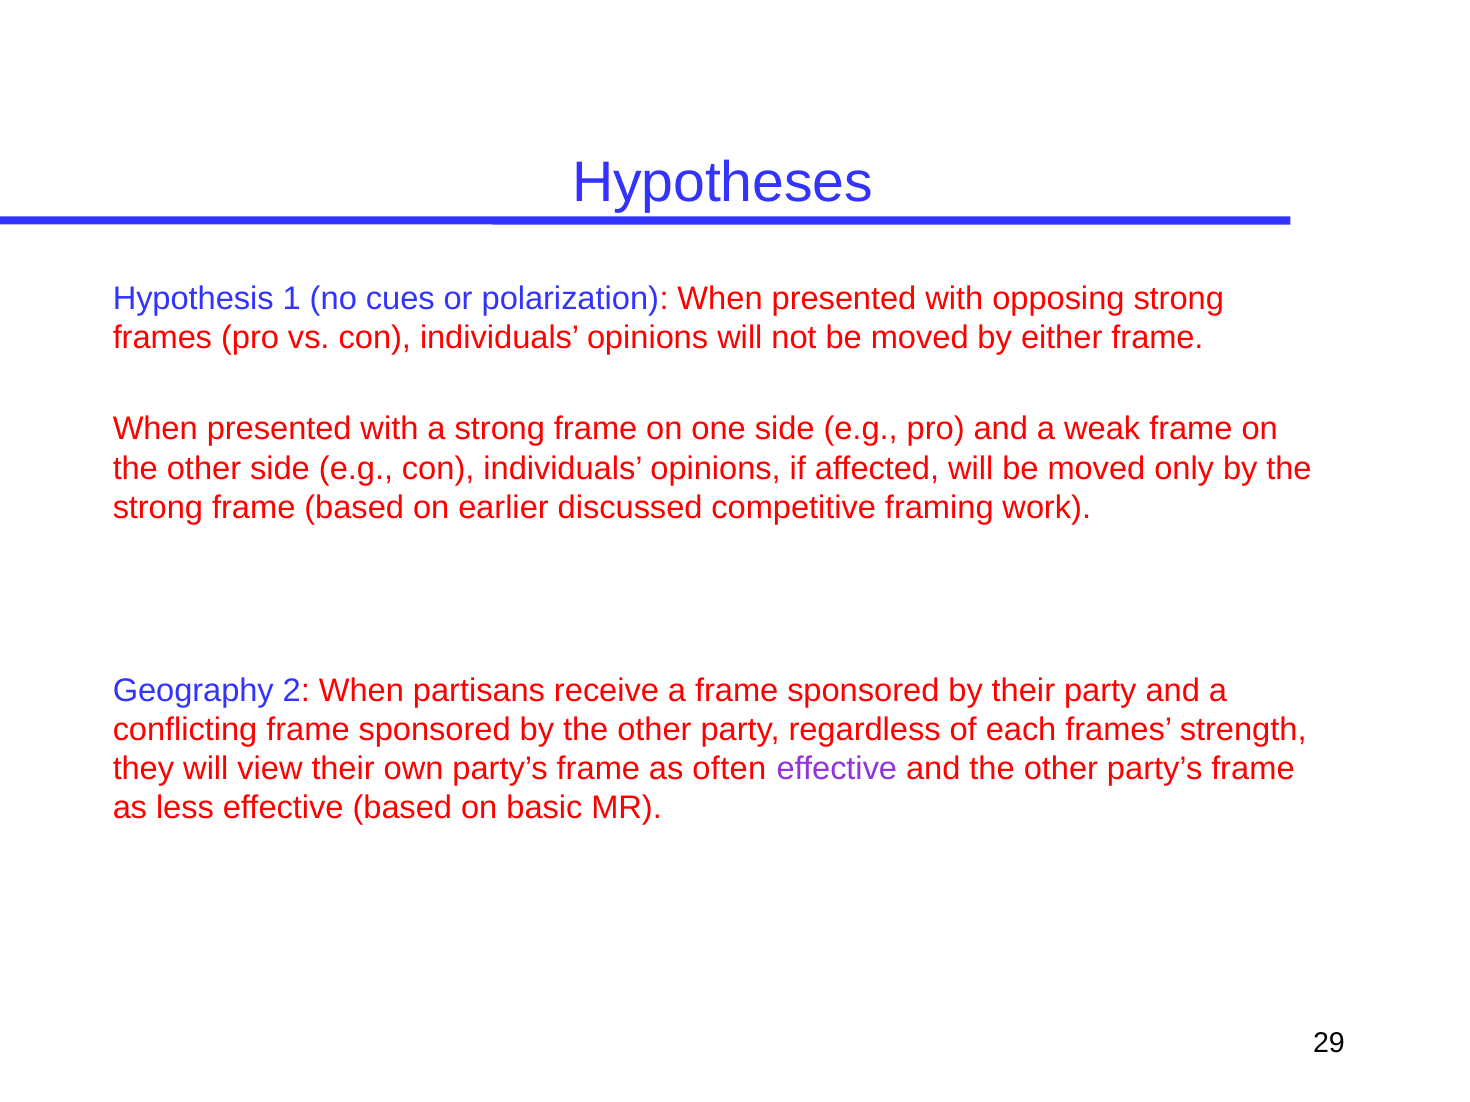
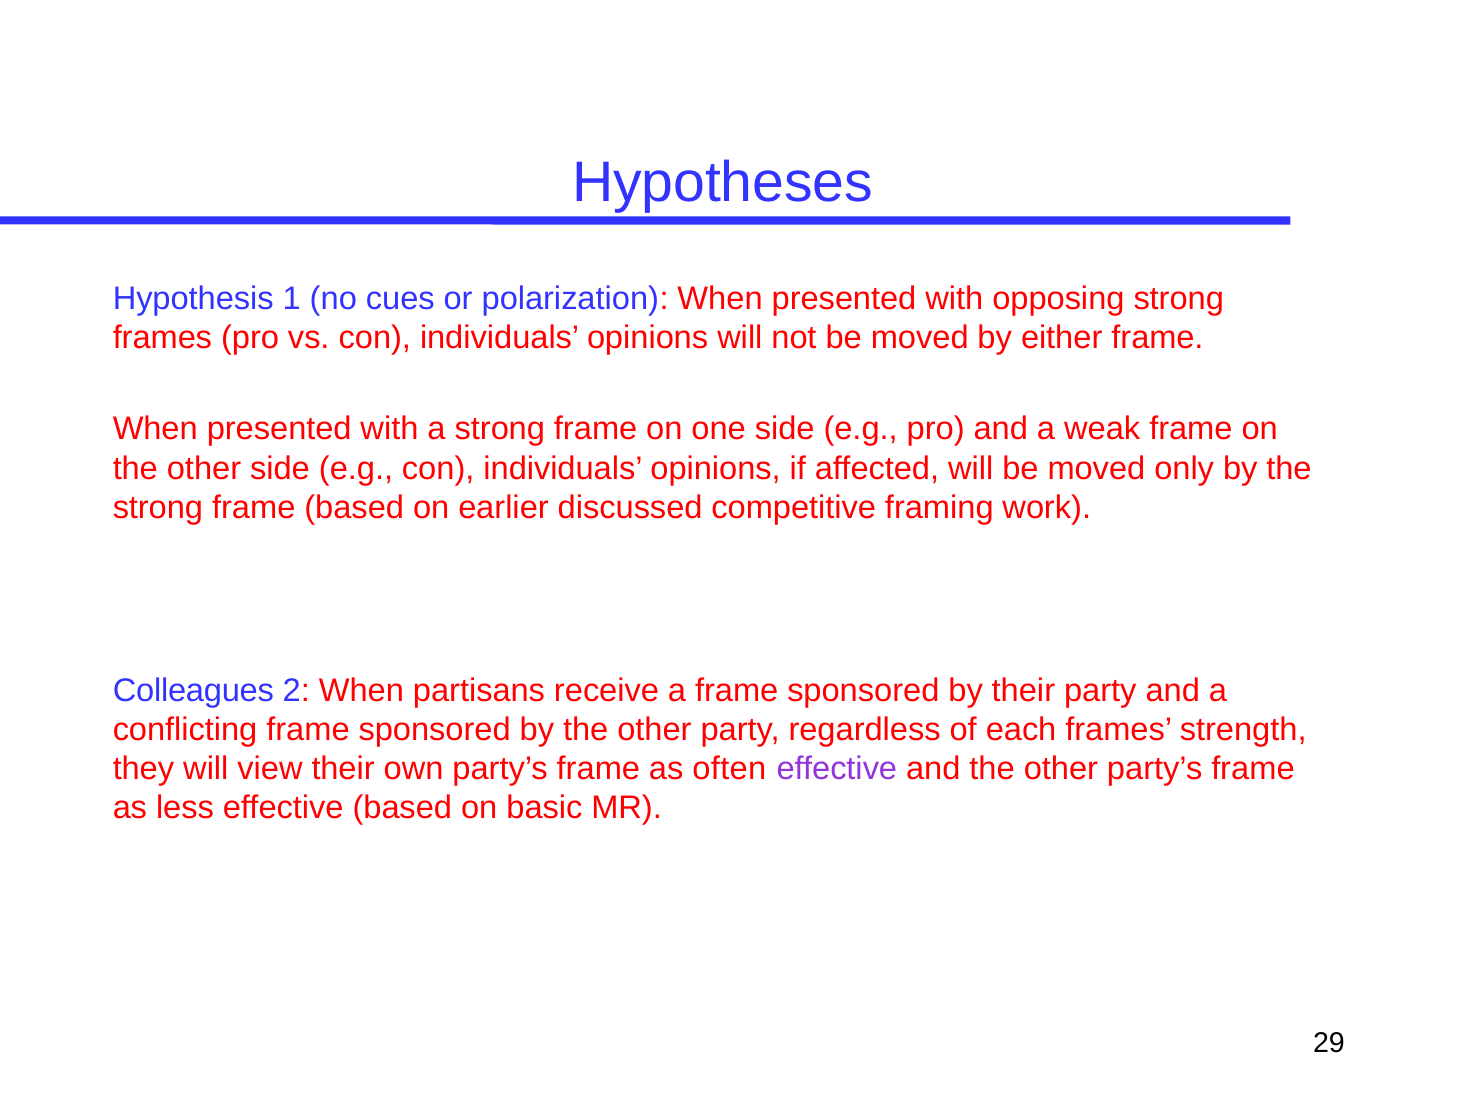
Geography: Geography -> Colleagues
